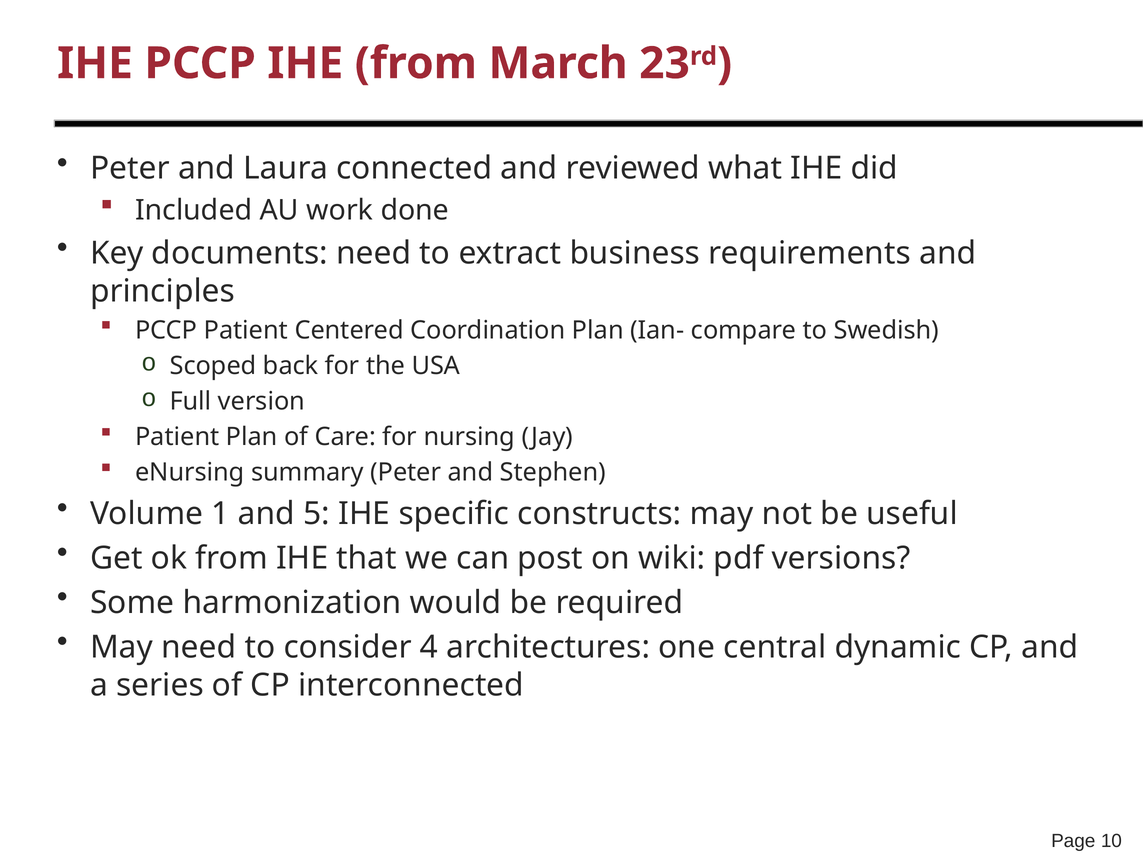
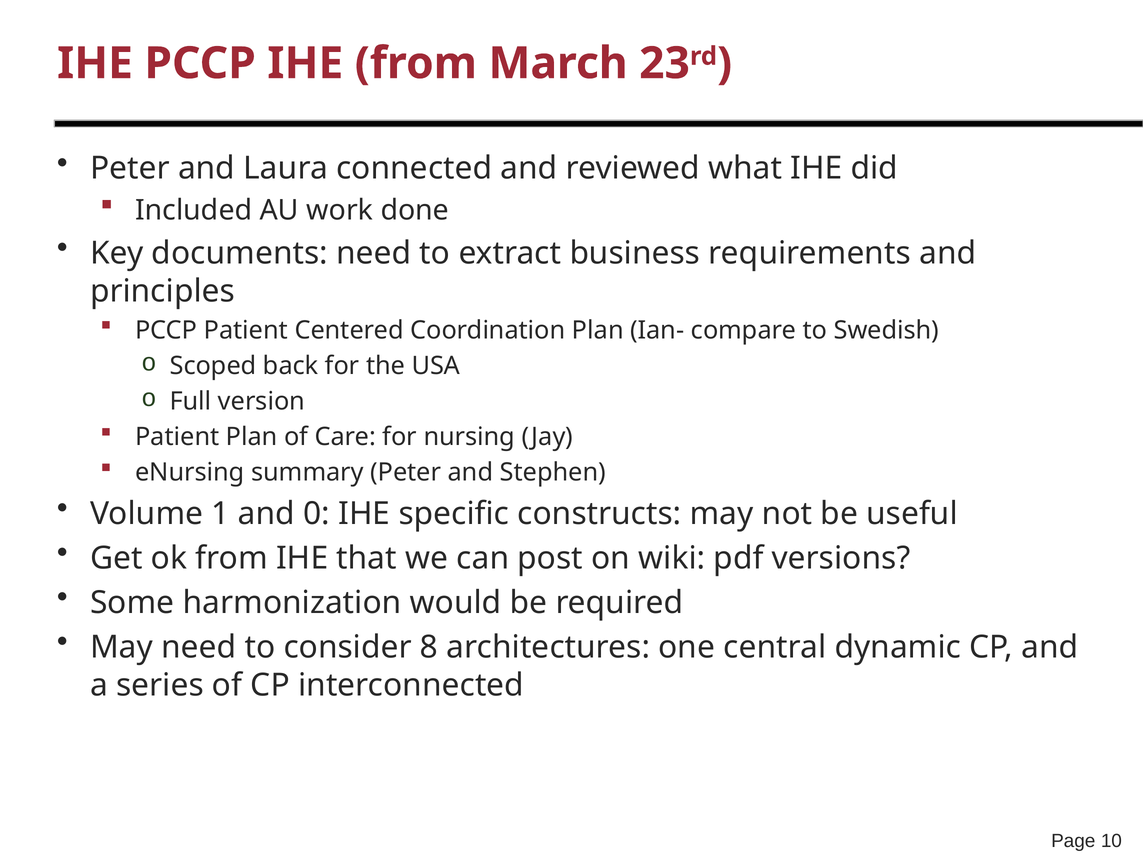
5: 5 -> 0
4: 4 -> 8
